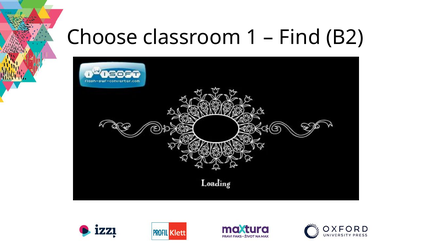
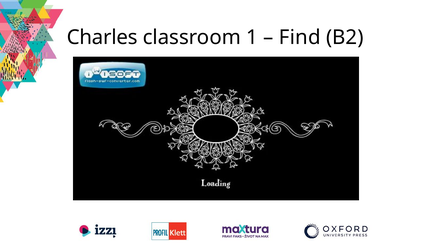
Choose: Choose -> Charles
